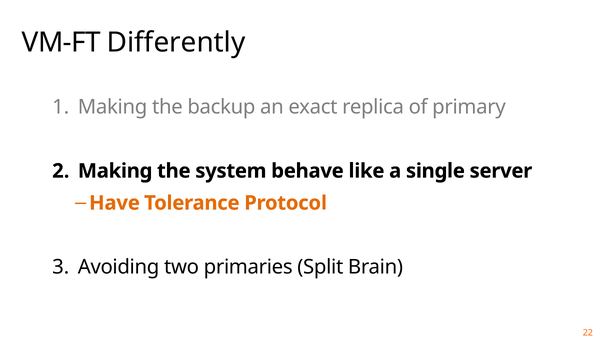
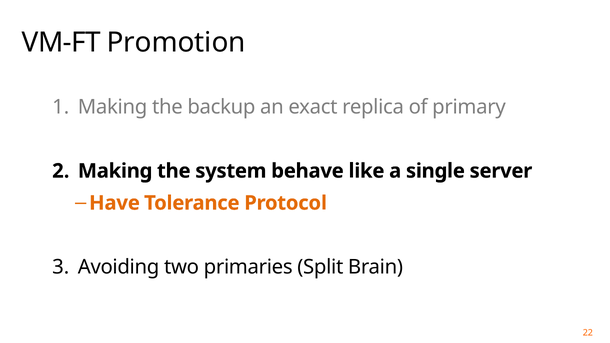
Differently: Differently -> Promotion
